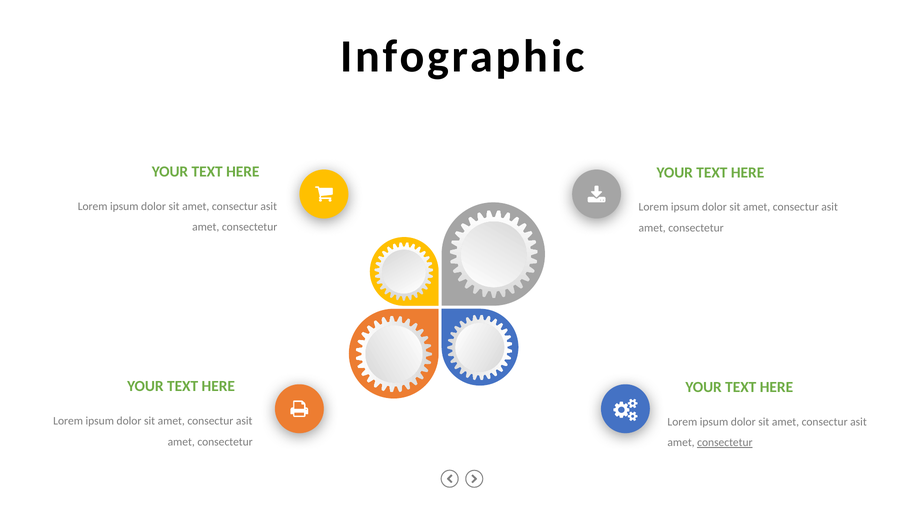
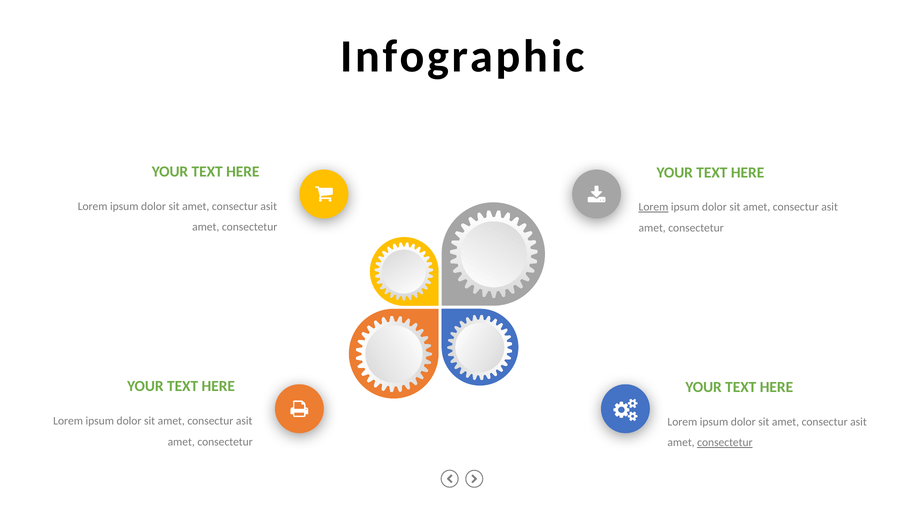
Lorem at (654, 207) underline: none -> present
